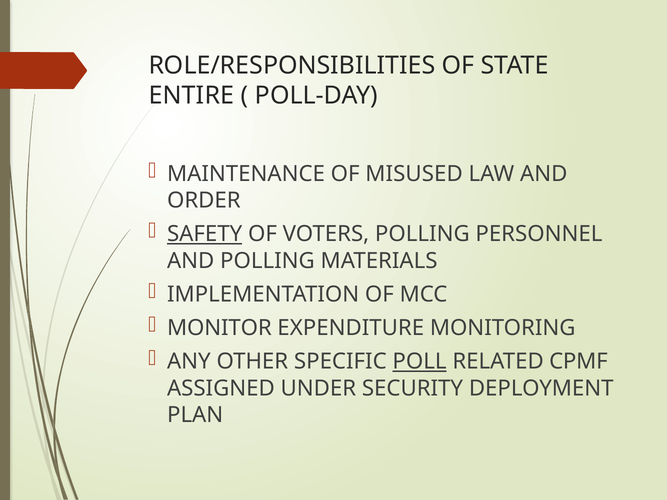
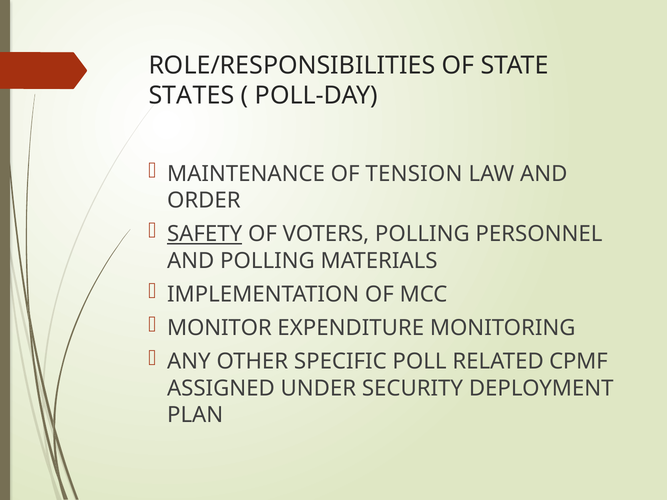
ENTIRE: ENTIRE -> STATES
MISUSED: MISUSED -> TENSION
POLL underline: present -> none
